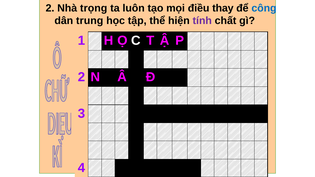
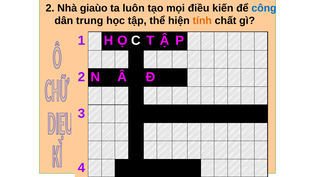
trọng: trọng -> giaùo
thay: thay -> kiến
tính colour: purple -> orange
